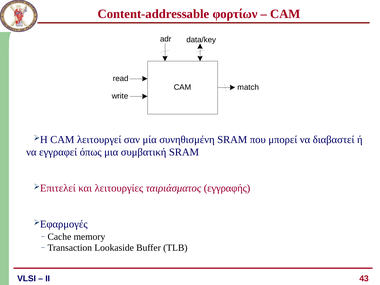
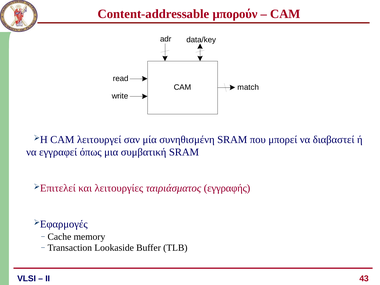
φορτίων: φορτίων -> μπορούν
